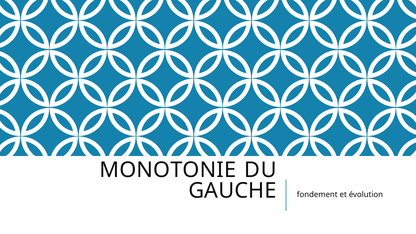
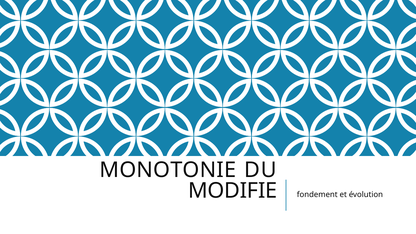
GAUCHE: GAUCHE -> MODIFIE
